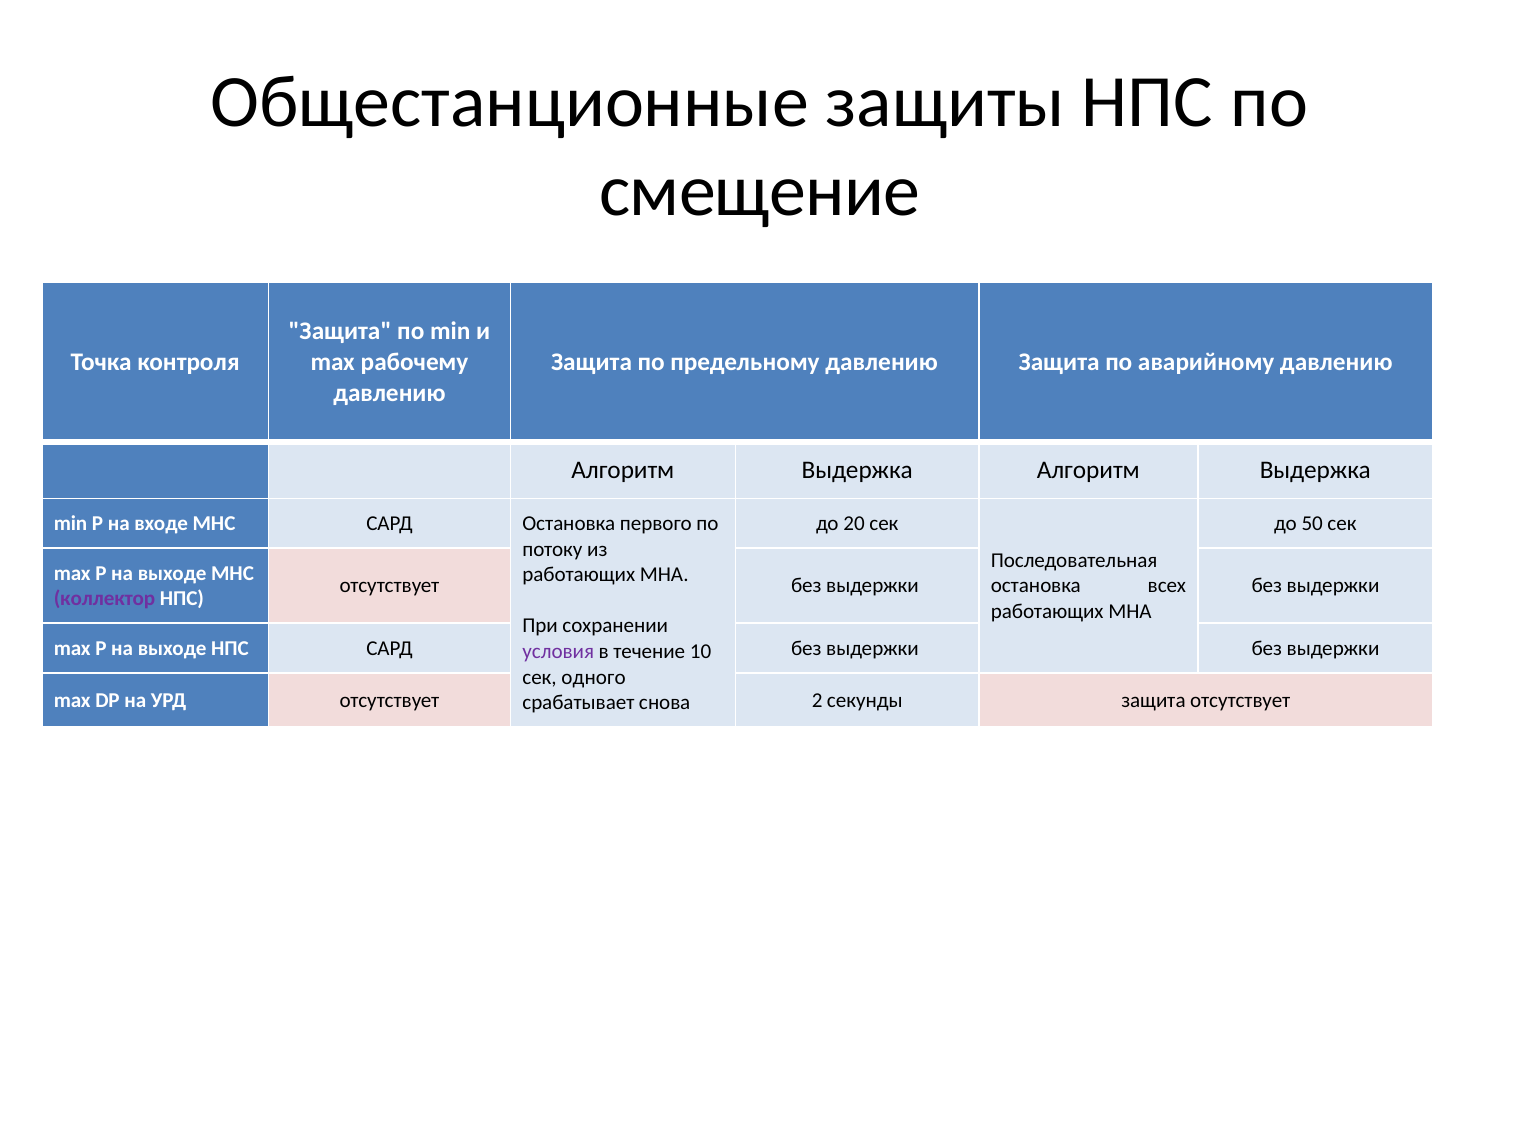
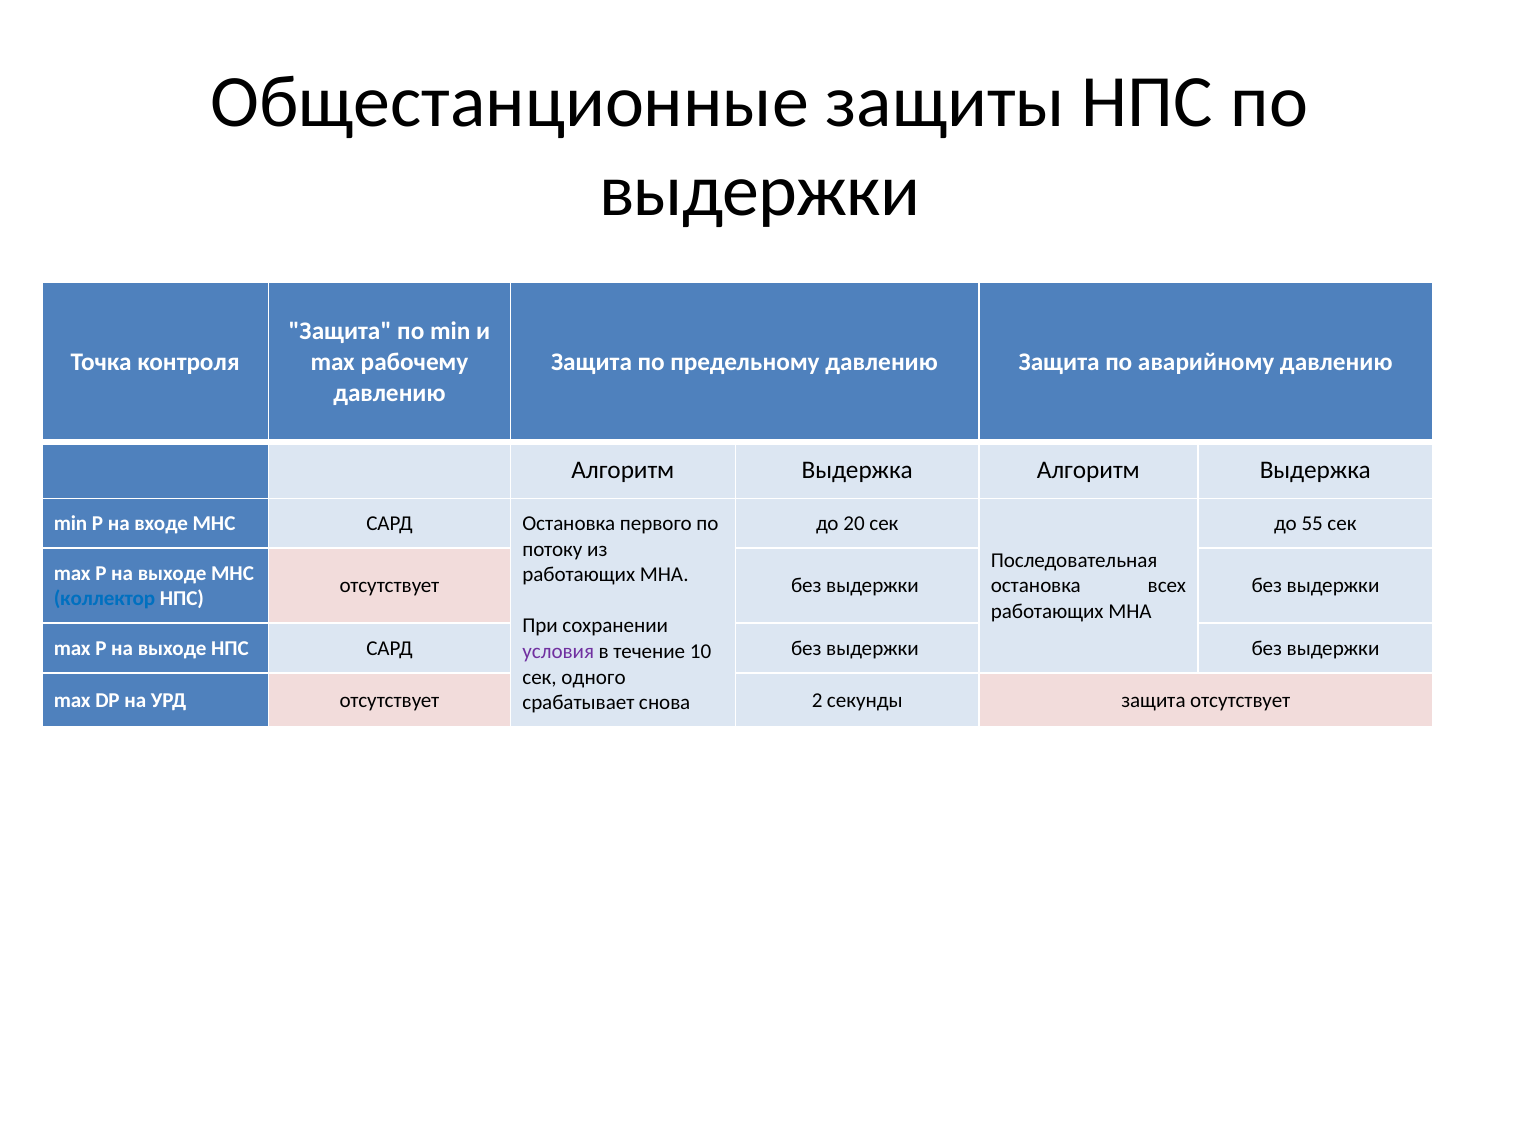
смещение at (760, 191): смещение -> выдержки
50: 50 -> 55
коллектор colour: purple -> blue
